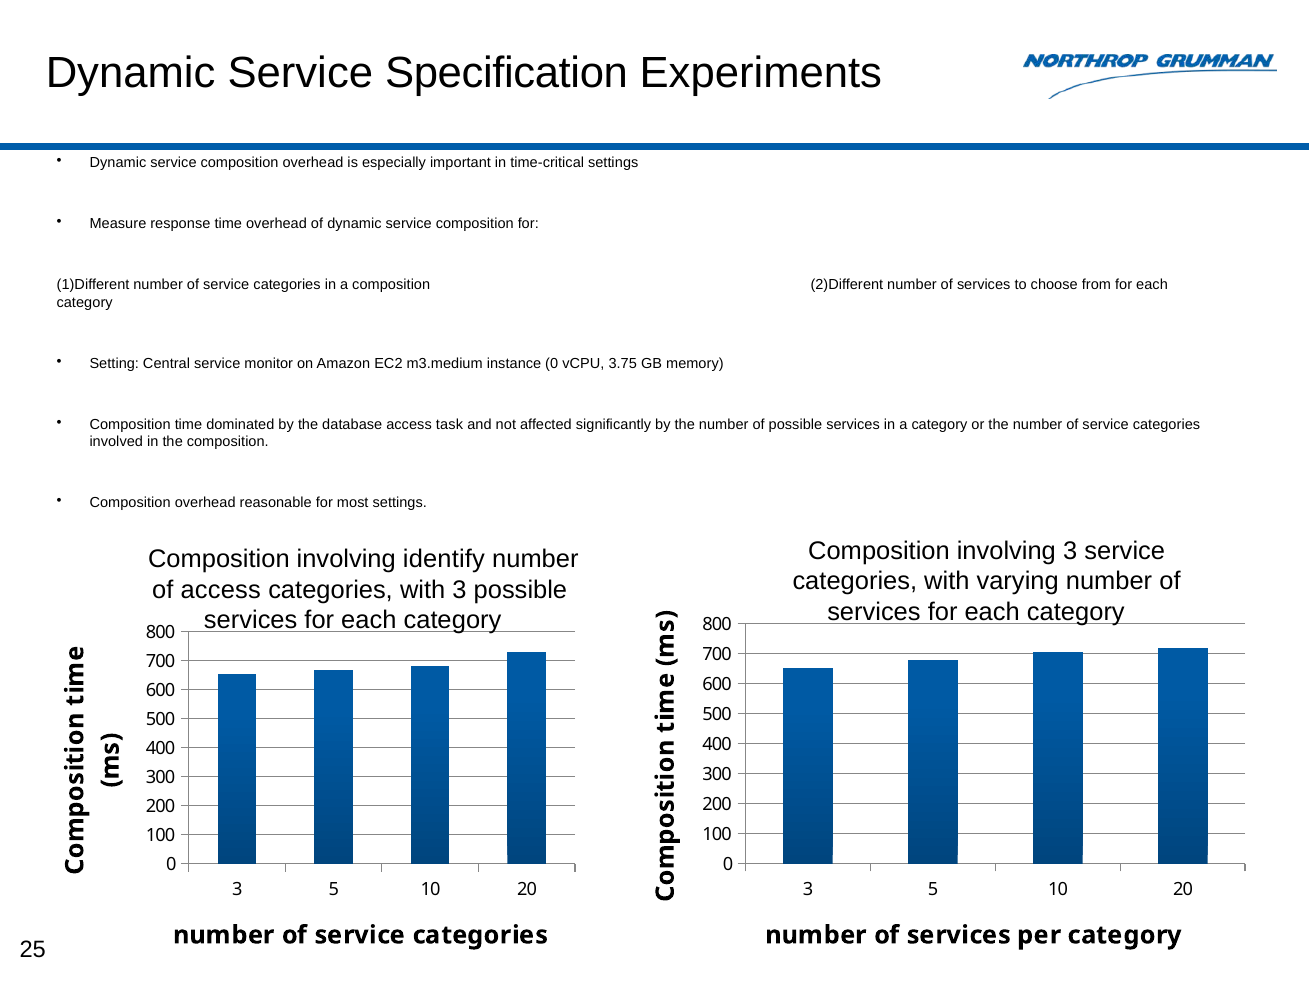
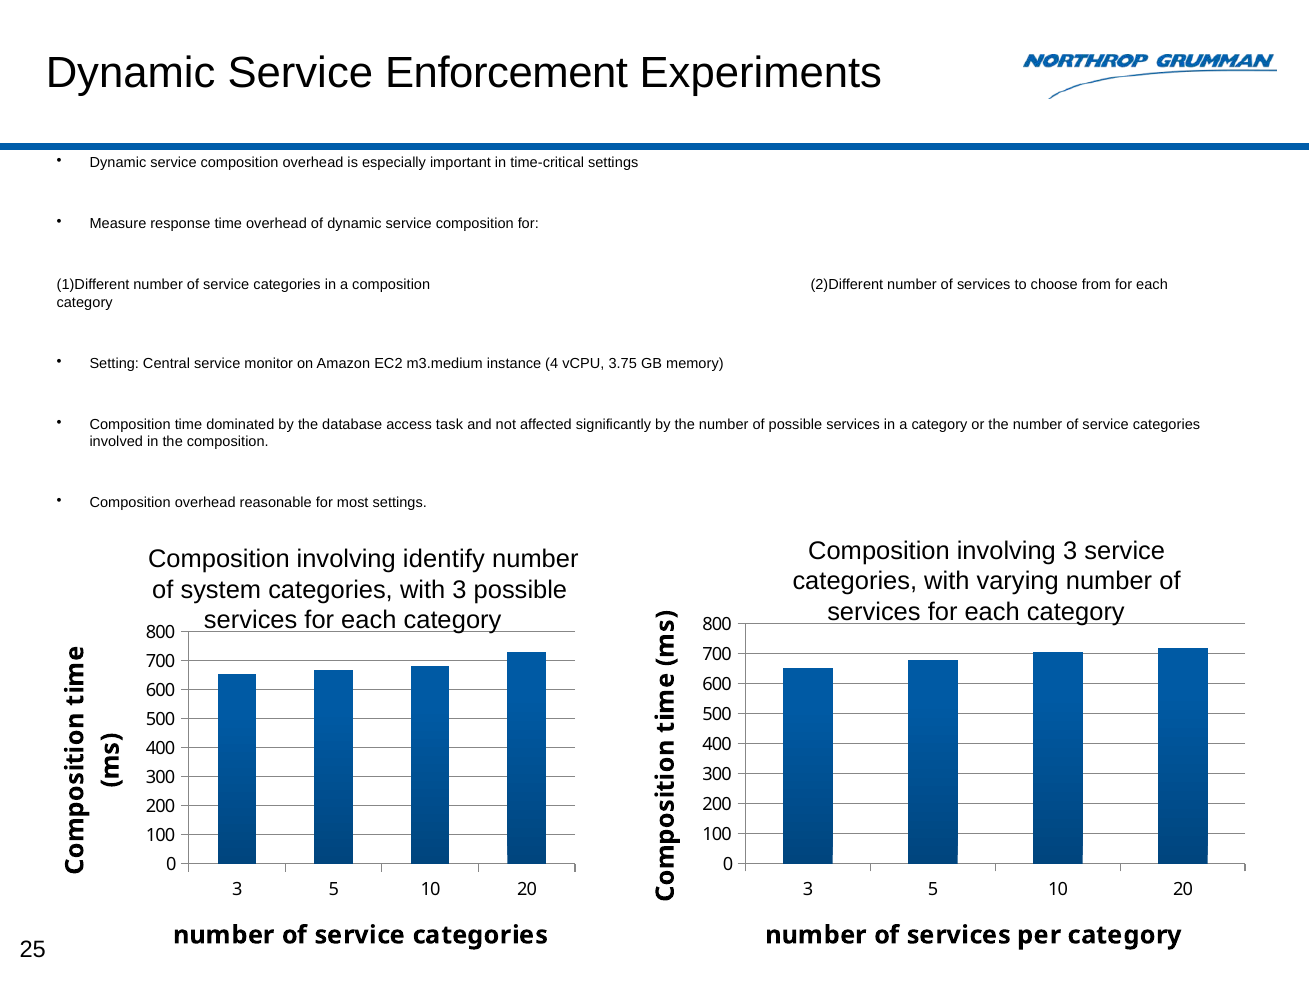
Specification: Specification -> Enforcement
instance 0: 0 -> 4
of access: access -> system
